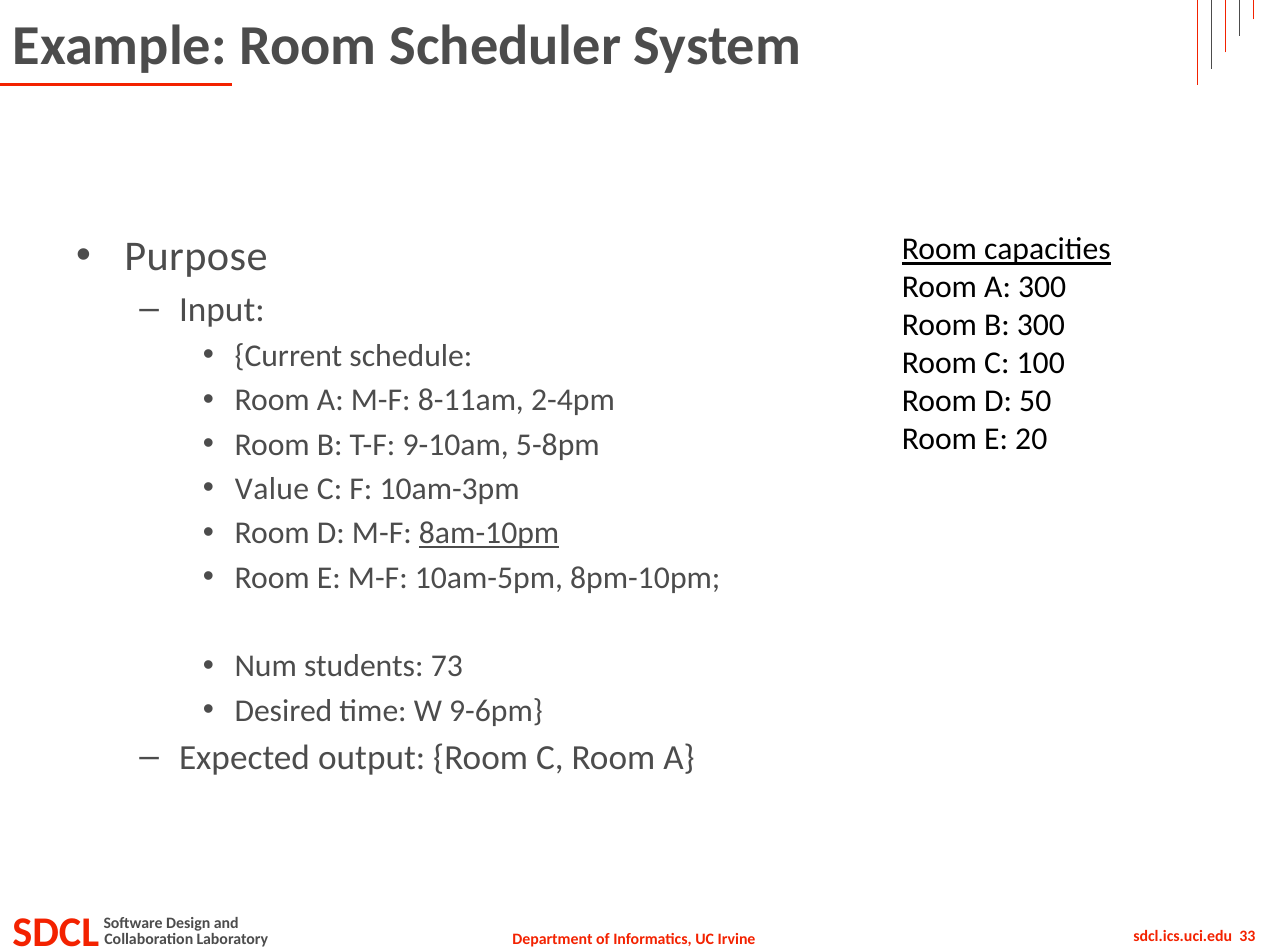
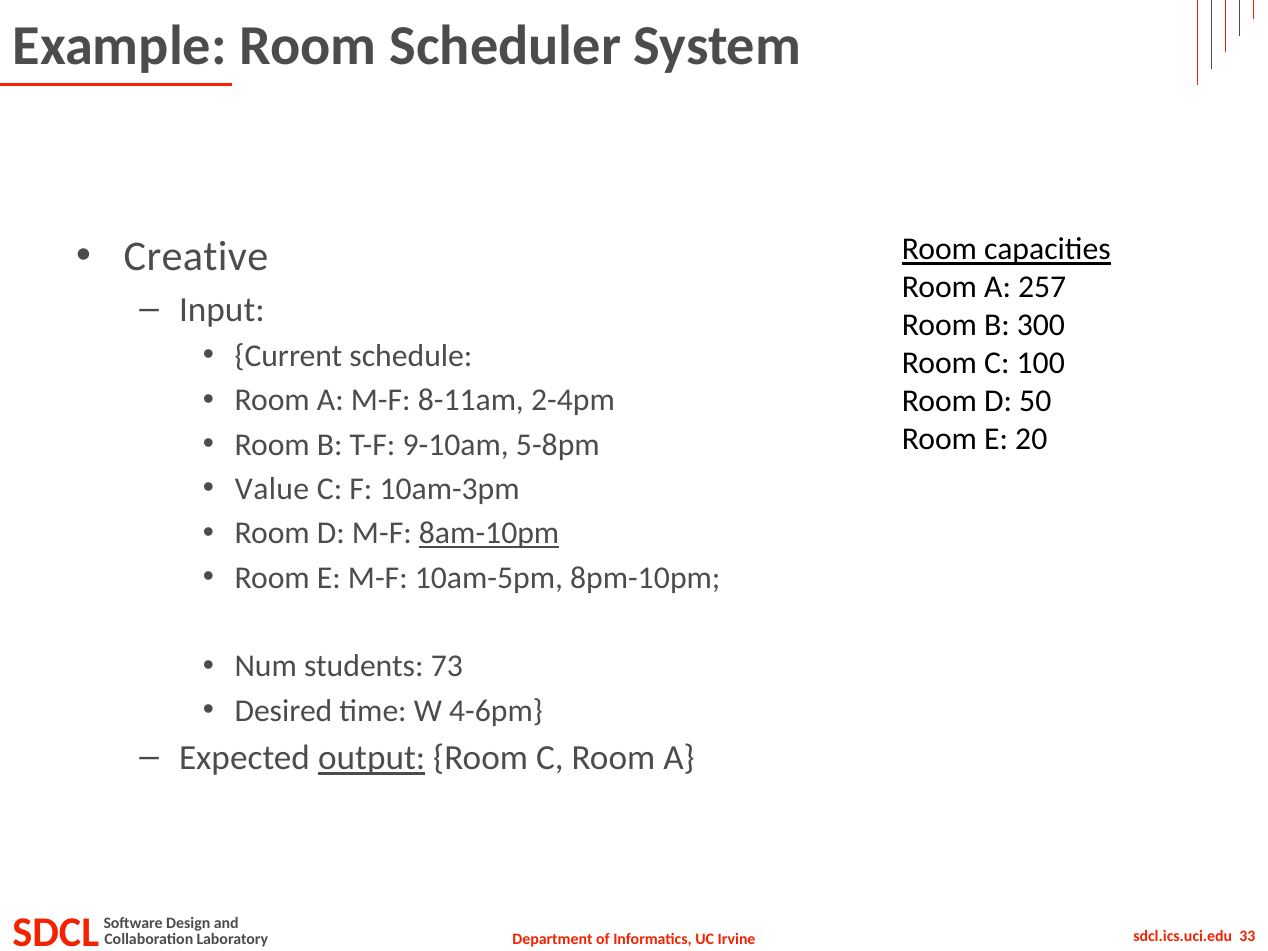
Purpose: Purpose -> Creative
A 300: 300 -> 257
9-6pm: 9-6pm -> 4-6pm
output underline: none -> present
